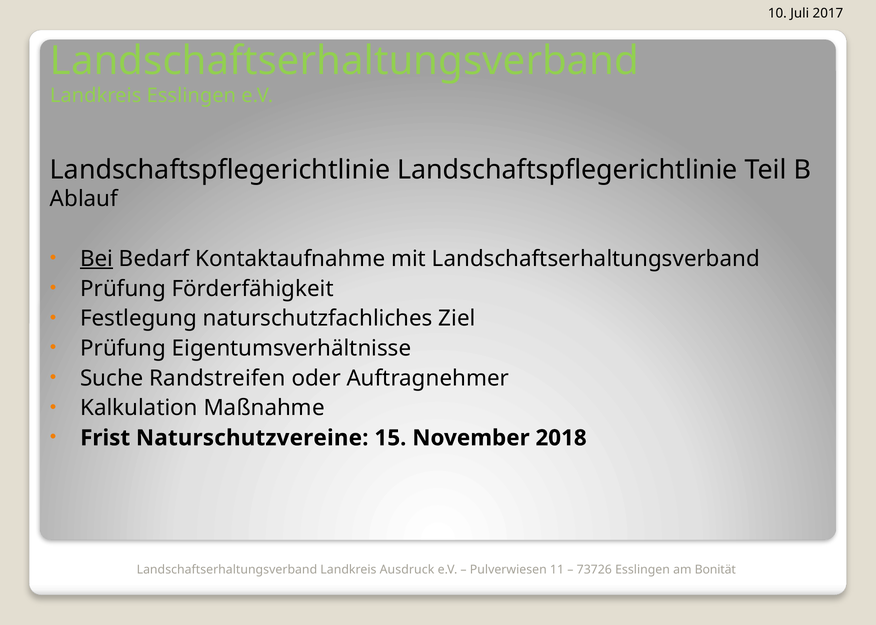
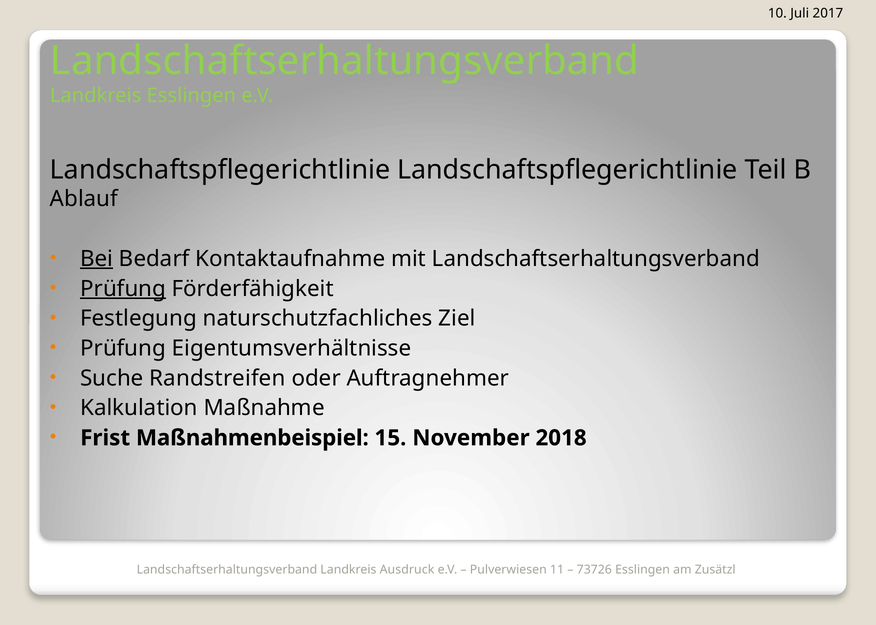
Prüfung at (123, 289) underline: none -> present
Naturschutzvereine: Naturschutzvereine -> Maßnahmenbeispiel
Bonität: Bonität -> Zusätzl
